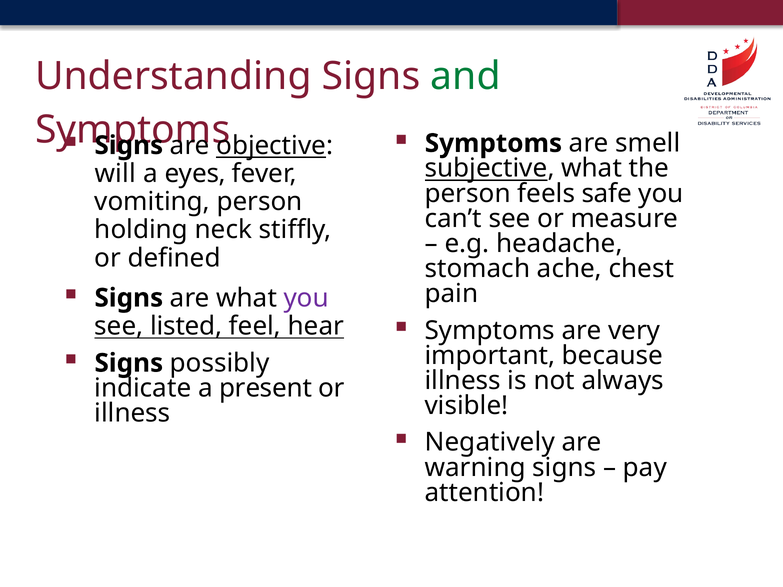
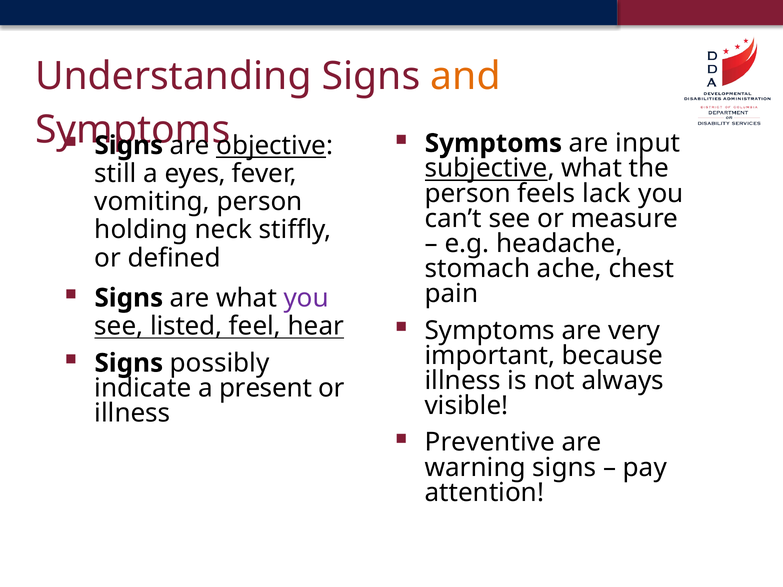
and colour: green -> orange
smell: smell -> input
will: will -> still
safe: safe -> lack
Negatively: Negatively -> Preventive
